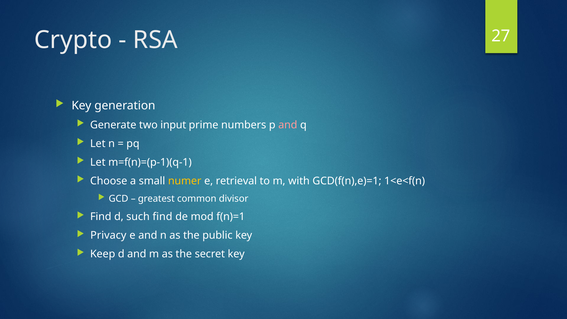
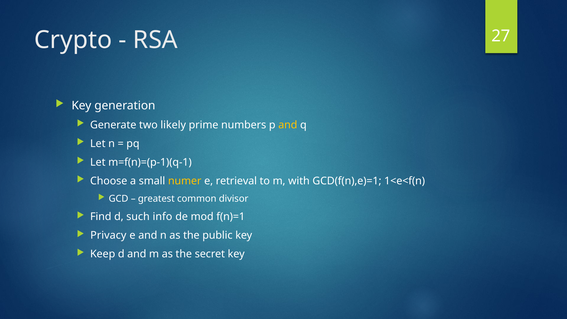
input: input -> likely
and at (288, 125) colour: pink -> yellow
such find: find -> info
